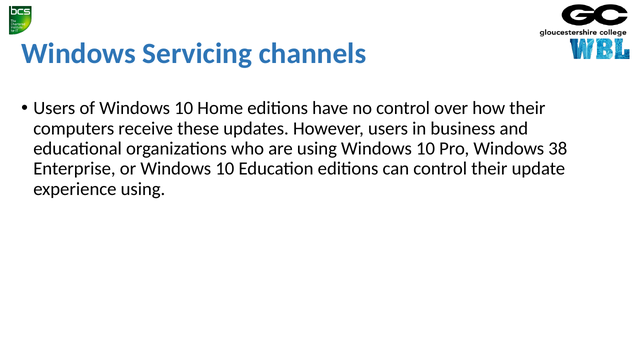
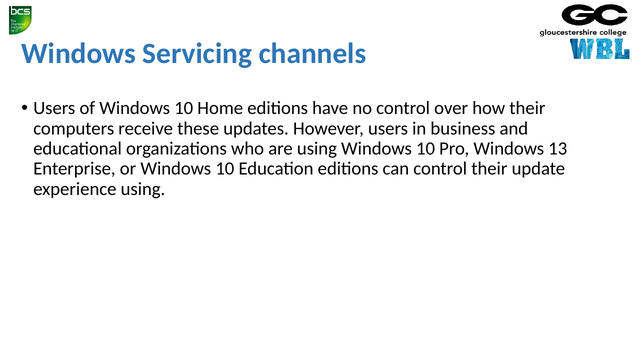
38: 38 -> 13
